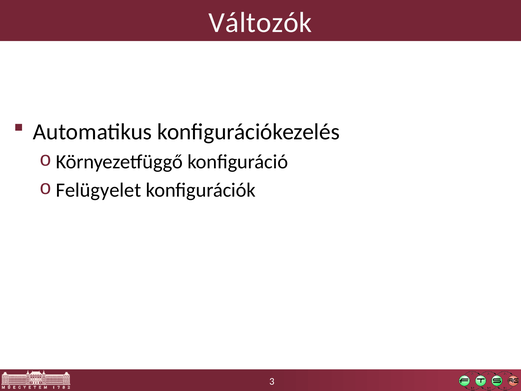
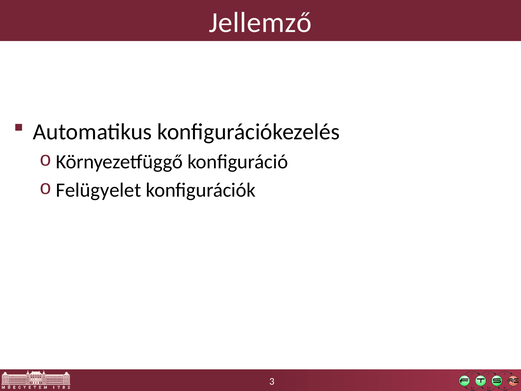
Változók: Változók -> Jellemző
